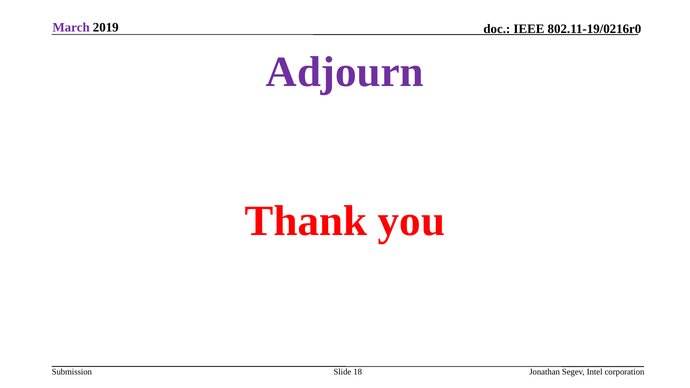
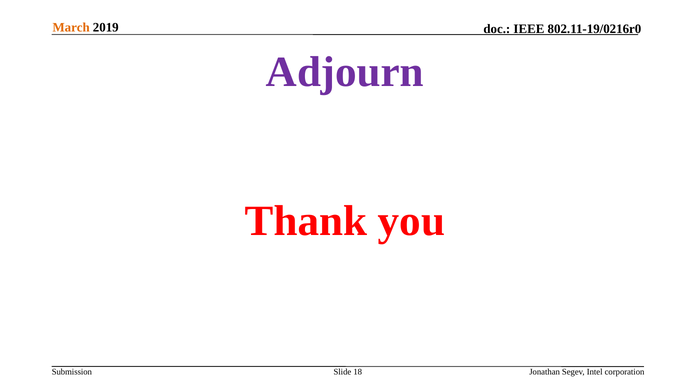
March colour: purple -> orange
